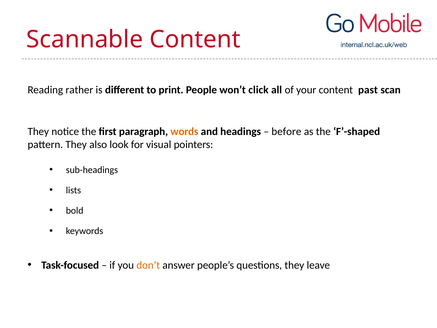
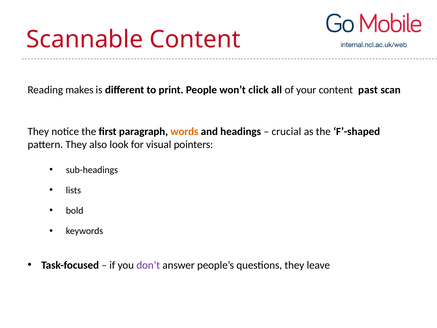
rather: rather -> makes
before: before -> crucial
don’t colour: orange -> purple
